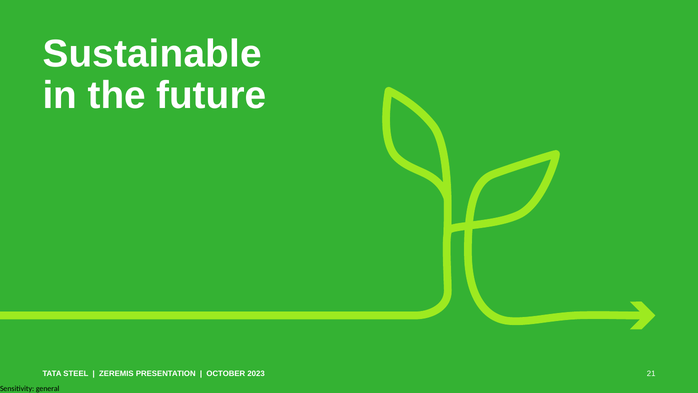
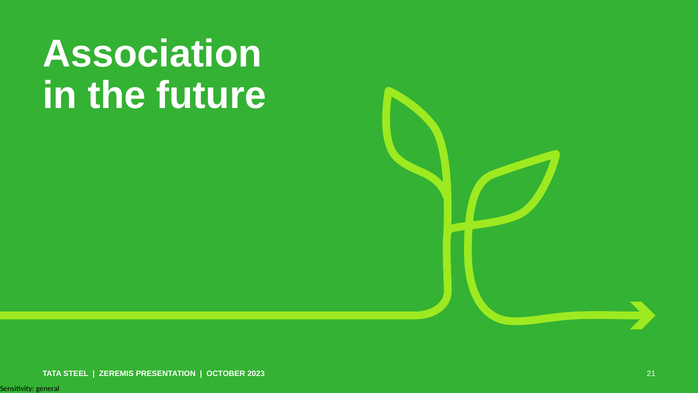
Sustainable: Sustainable -> Association
